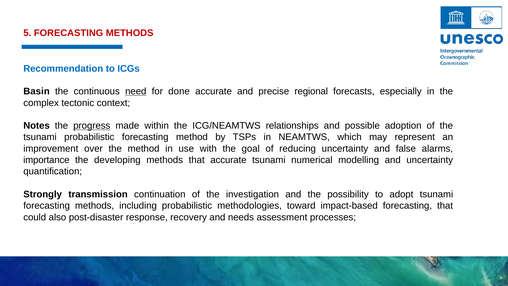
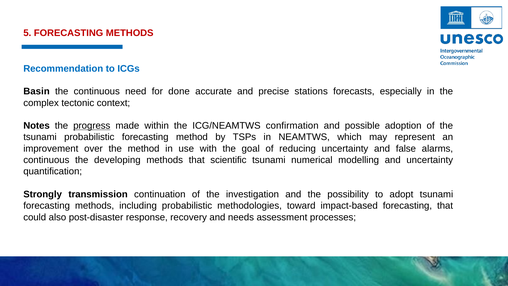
need underline: present -> none
regional: regional -> stations
relationships: relationships -> confirmation
importance at (46, 160): importance -> continuous
that accurate: accurate -> scientific
